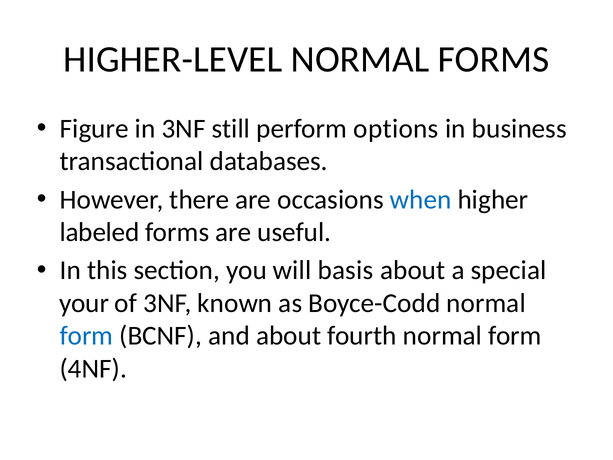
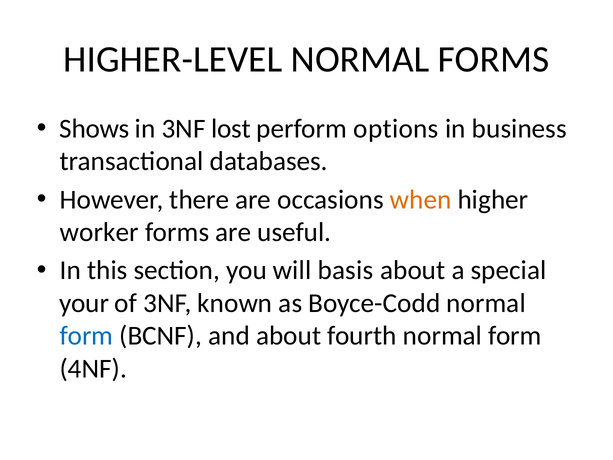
Figure: Figure -> Shows
still: still -> lost
when colour: blue -> orange
labeled: labeled -> worker
